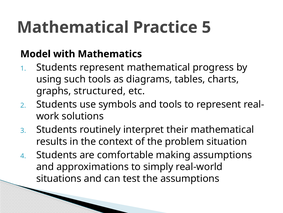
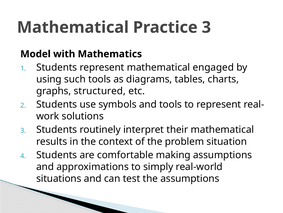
Practice 5: 5 -> 3
progress: progress -> engaged
